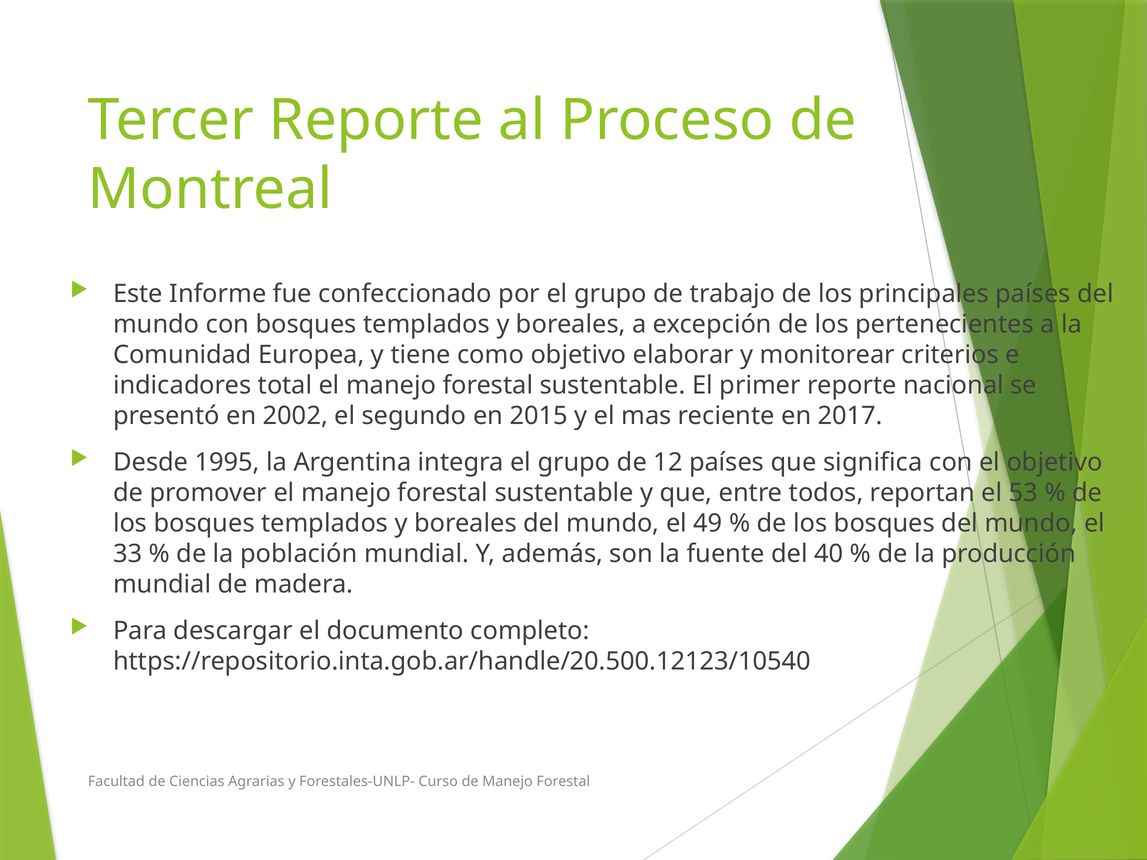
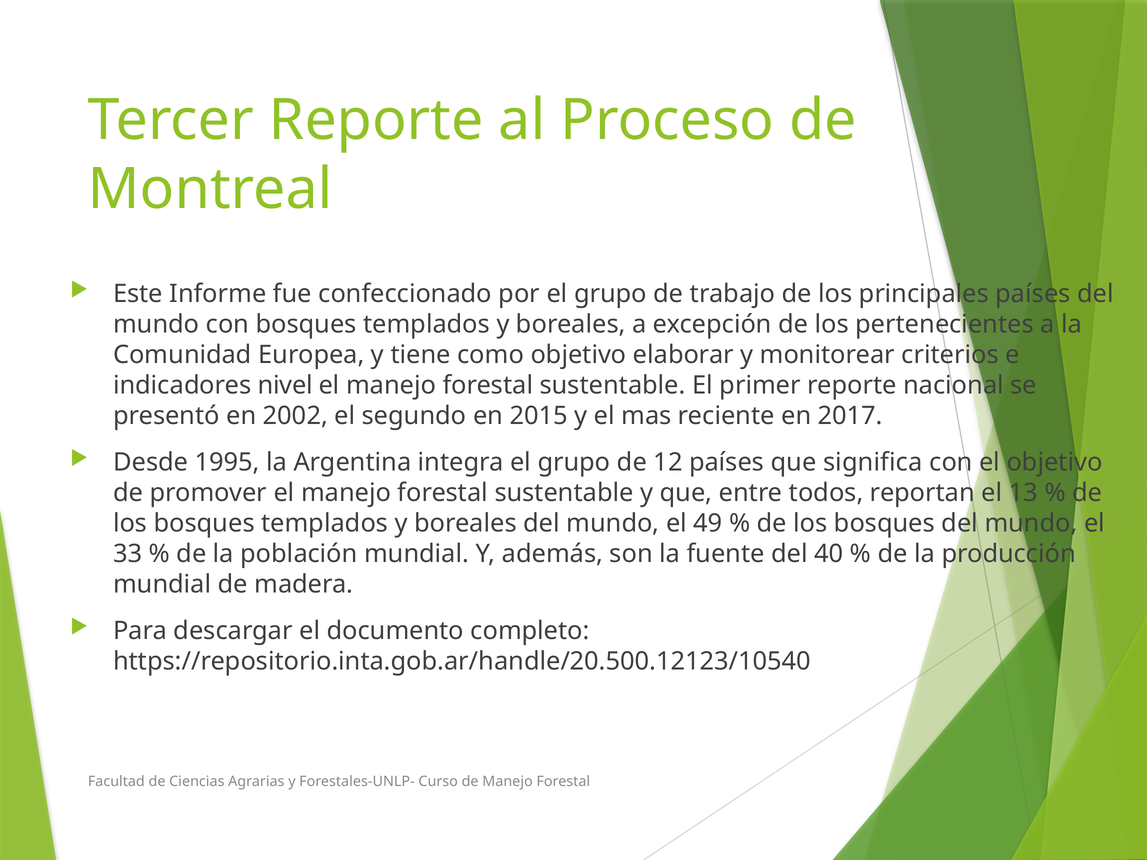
total: total -> nivel
53: 53 -> 13
